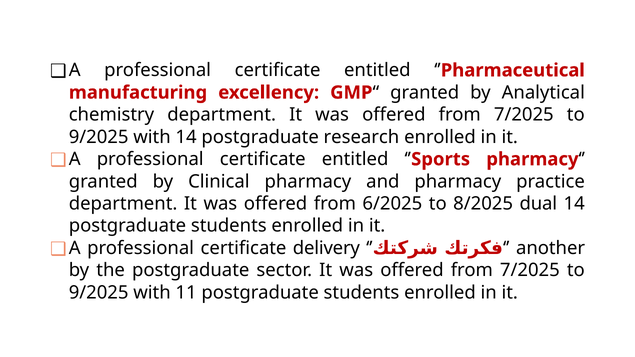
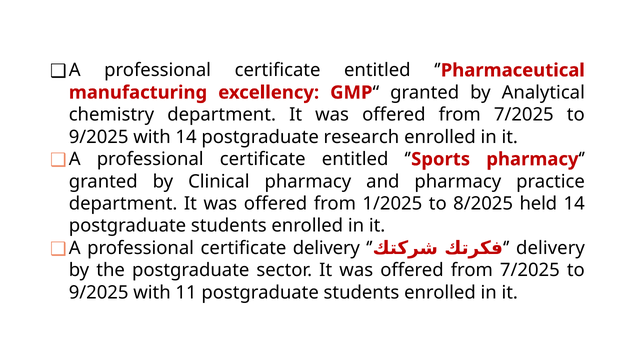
6/2025: 6/2025 -> 1/2025
dual: dual -> held
another at (551, 248): another -> delivery
